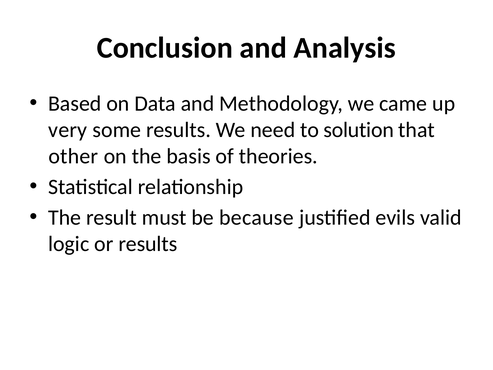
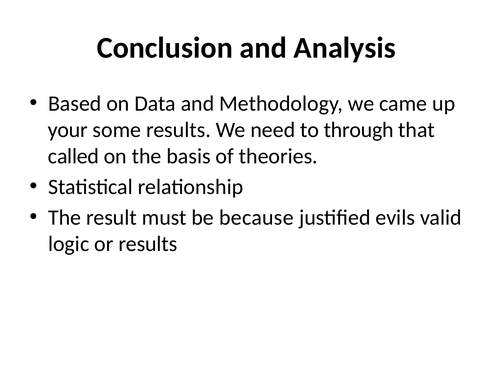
very: very -> your
solution: solution -> through
other: other -> called
